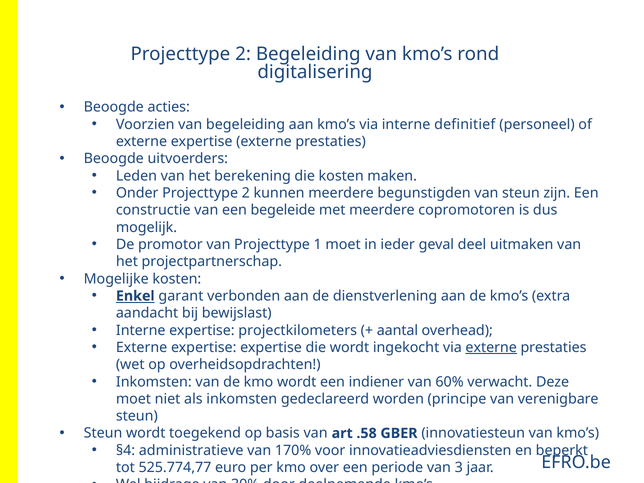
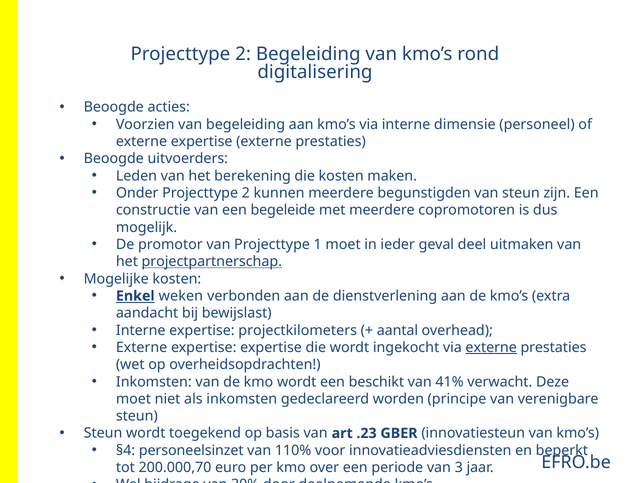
definitief: definitief -> dimensie
projectpartnerschap underline: none -> present
garant: garant -> weken
indiener: indiener -> beschikt
60%: 60% -> 41%
.58: .58 -> .23
administratieve: administratieve -> personeelsinzet
170%: 170% -> 110%
525.774,77: 525.774,77 -> 200.000,70
